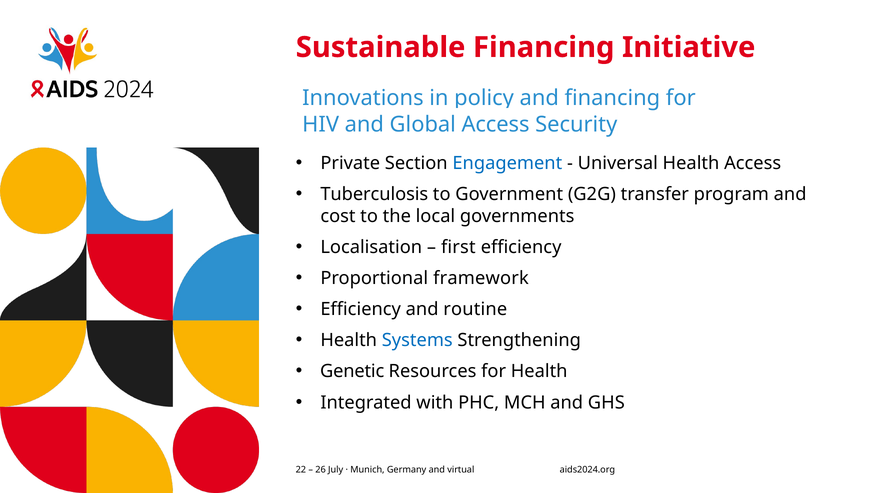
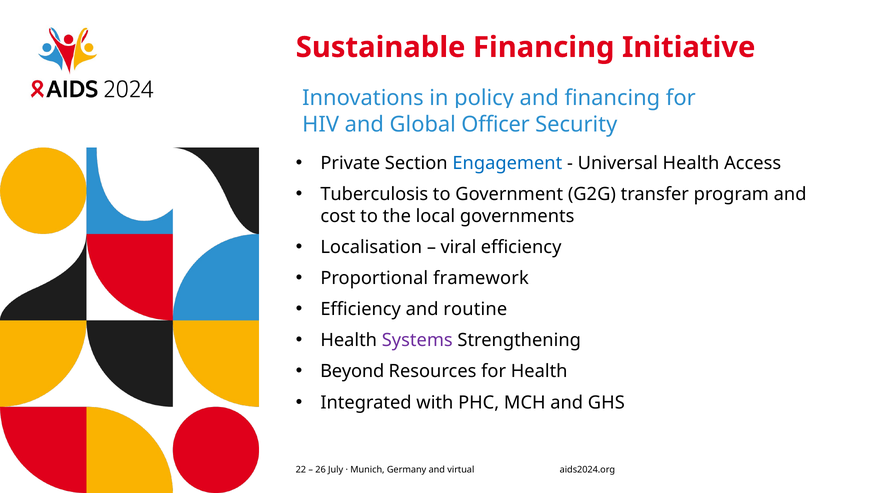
Global Access: Access -> Officer
first: first -> viral
Systems colour: blue -> purple
Genetic: Genetic -> Beyond
